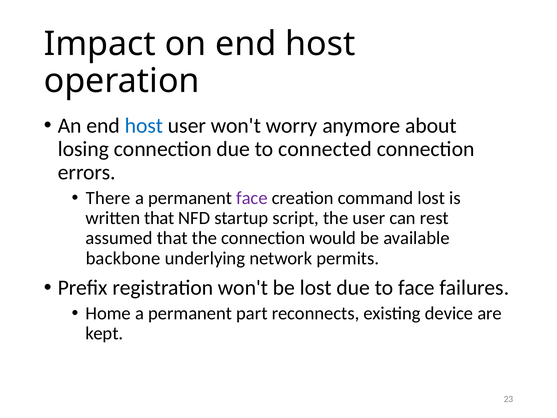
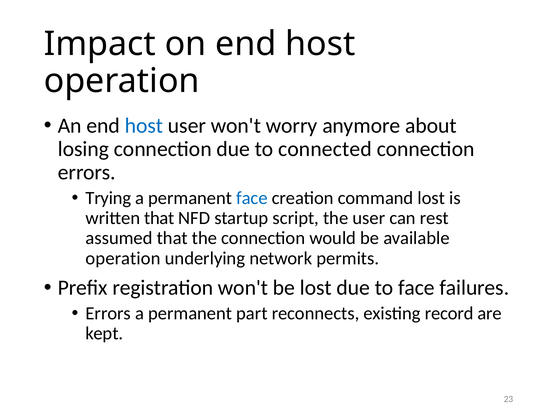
There: There -> Trying
face at (252, 198) colour: purple -> blue
backbone at (123, 258): backbone -> operation
Home at (108, 313): Home -> Errors
device: device -> record
